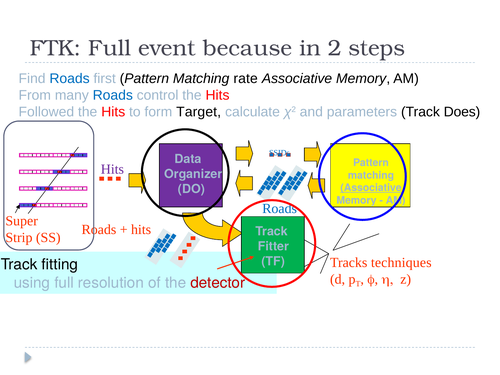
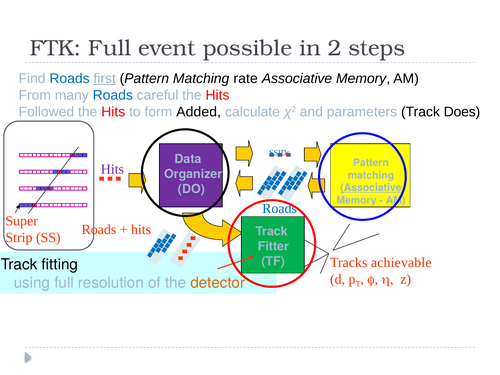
because: because -> possible
first underline: none -> present
control: control -> careful
Target: Target -> Added
techniques: techniques -> achievable
detector colour: red -> orange
